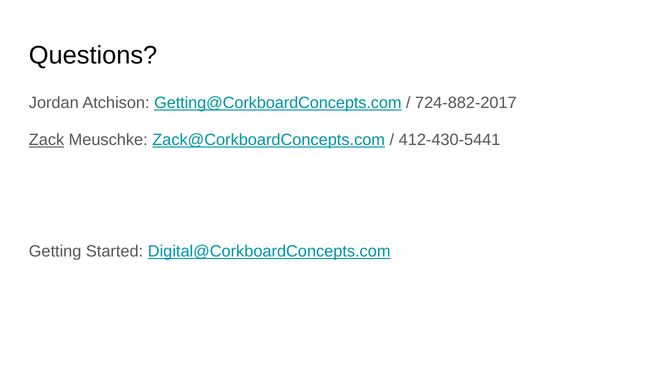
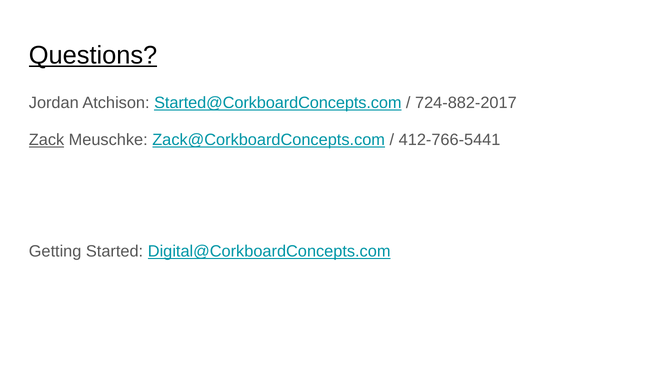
Questions underline: none -> present
Getting@CorkboardConcepts.com: Getting@CorkboardConcepts.com -> Started@CorkboardConcepts.com
412-430-5441: 412-430-5441 -> 412-766-5441
